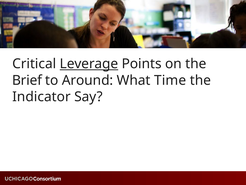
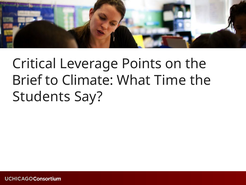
Leverage underline: present -> none
Around: Around -> Climate
Indicator: Indicator -> Students
